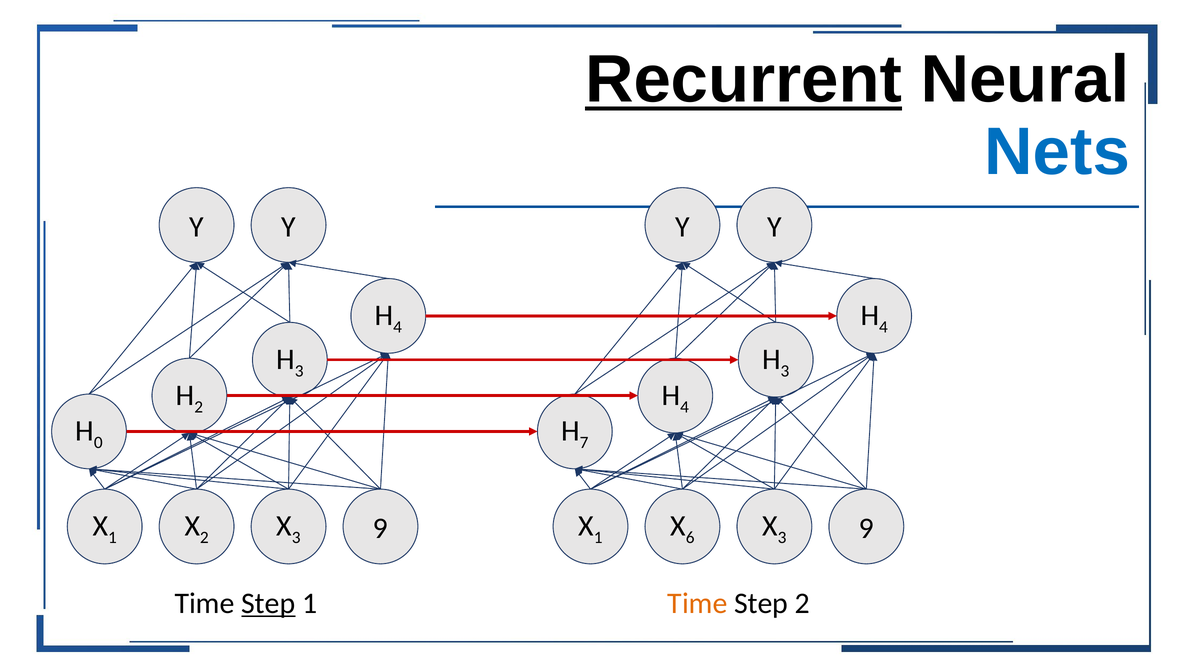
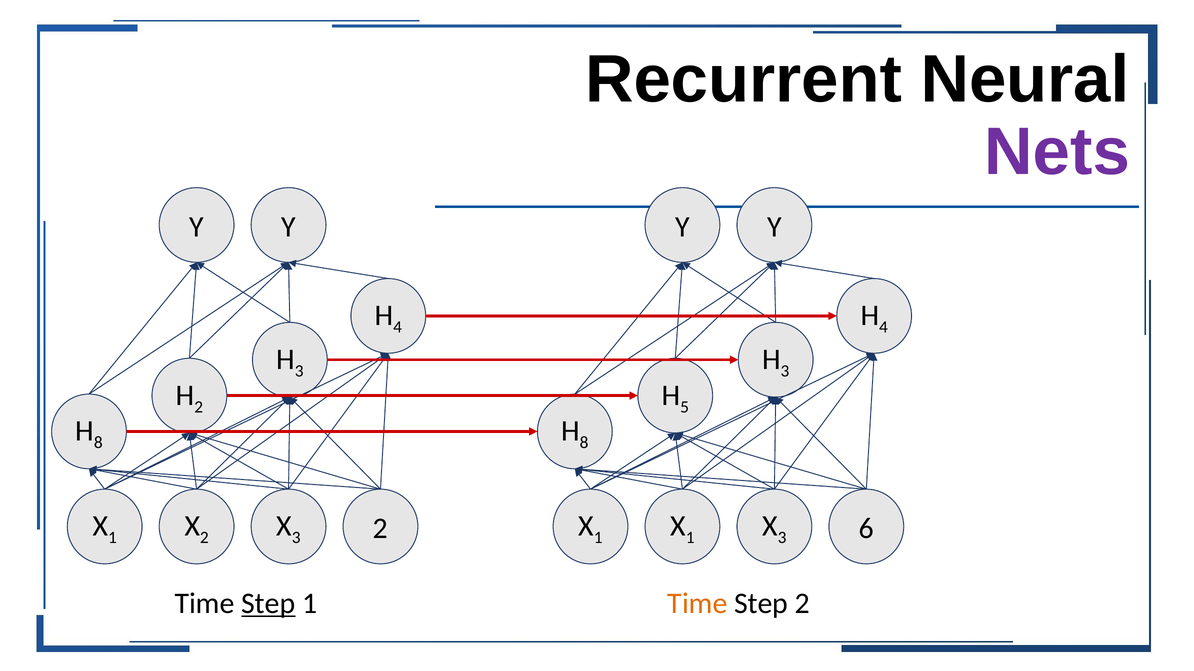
Recurrent underline: present -> none
Nets colour: blue -> purple
4 at (685, 407): 4 -> 5
0 at (98, 443): 0 -> 8
7 at (584, 443): 7 -> 8
9 at (380, 529): 9 -> 2
6 at (690, 538): 6 -> 1
9 at (866, 529): 9 -> 6
